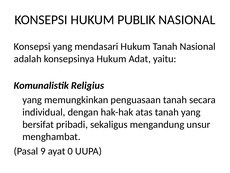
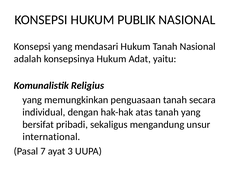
menghambat: menghambat -> international
9: 9 -> 7
0: 0 -> 3
